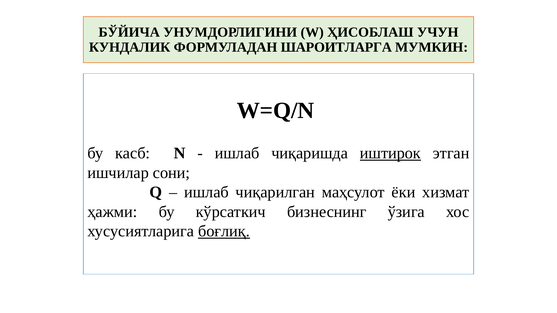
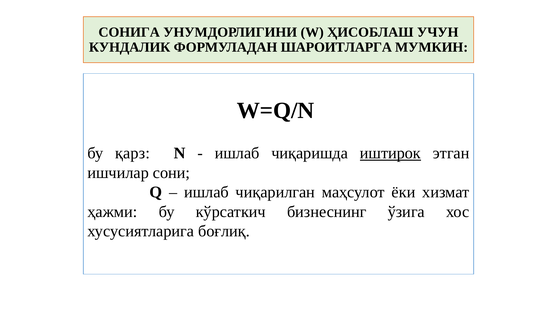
БЎЙИЧА: БЎЙИЧА -> СОНИГА
касб: касб -> қарз
боғлиқ underline: present -> none
